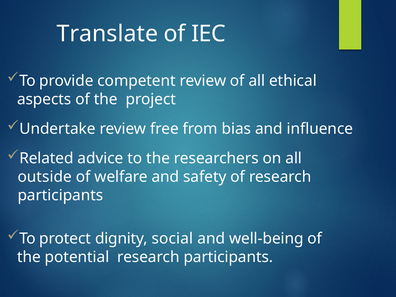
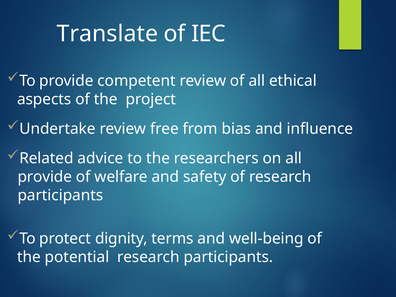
outside at (45, 177): outside -> provide
social: social -> terms
